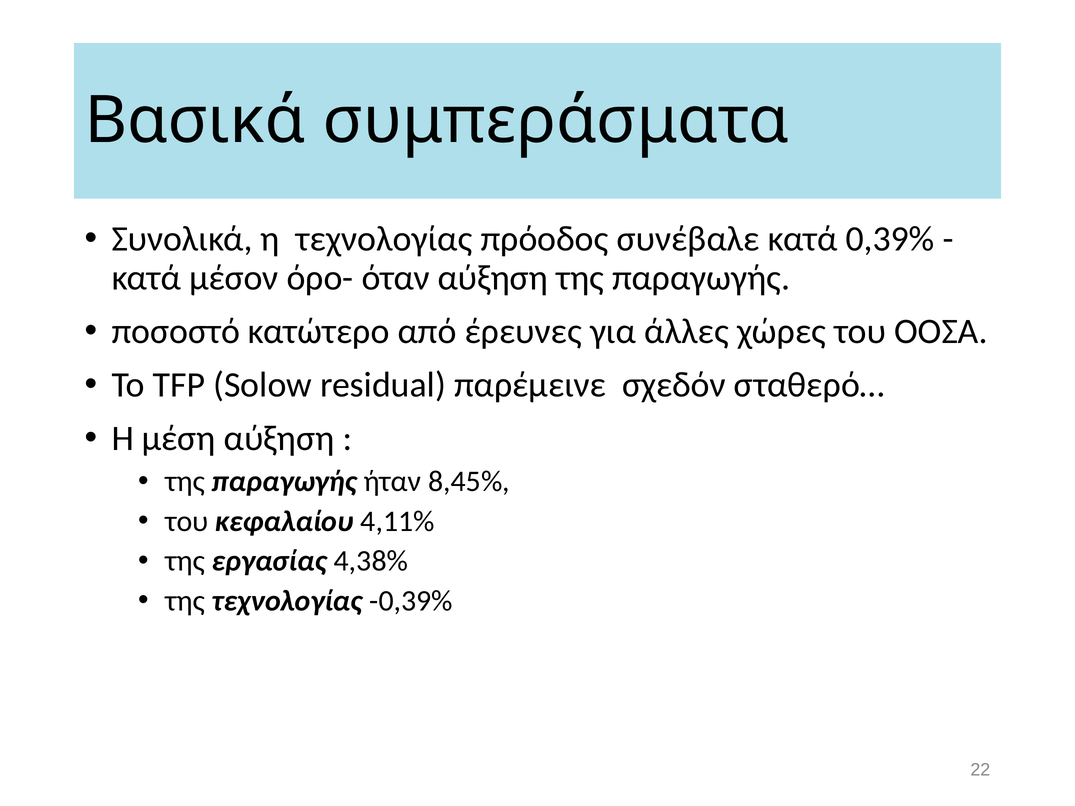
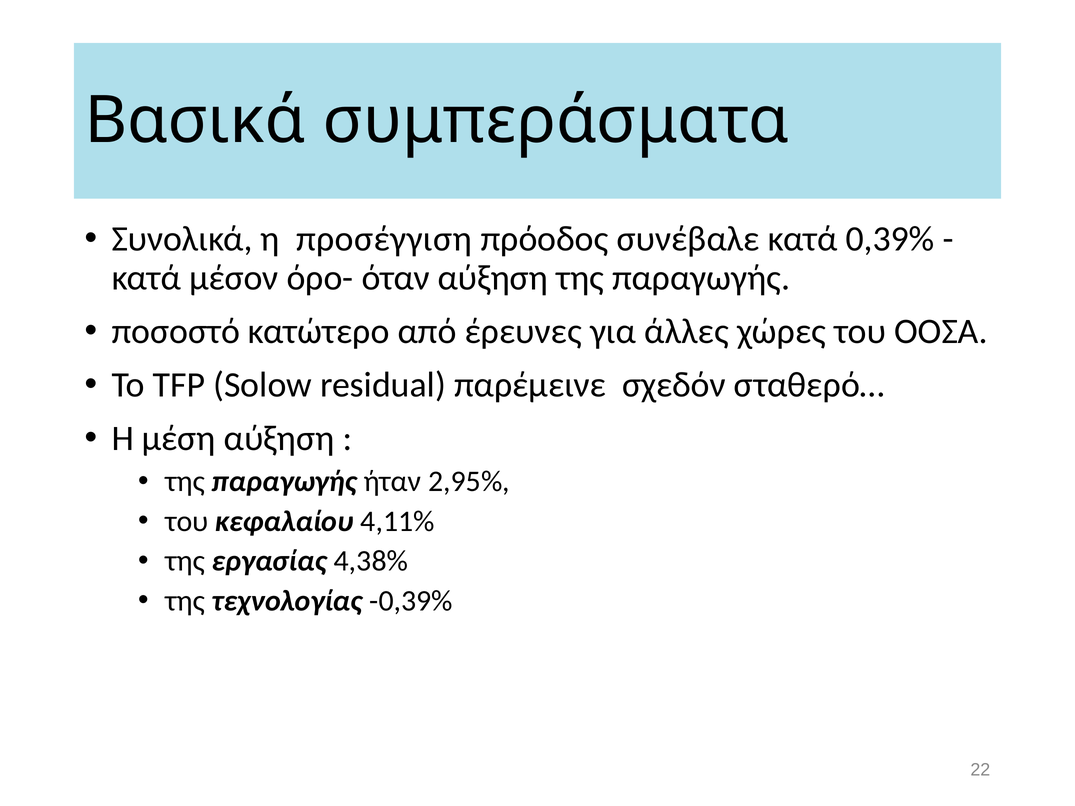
η τεχνολογίας: τεχνολογίας -> προσέγγιση
8,45%: 8,45% -> 2,95%
